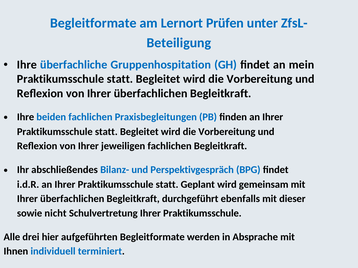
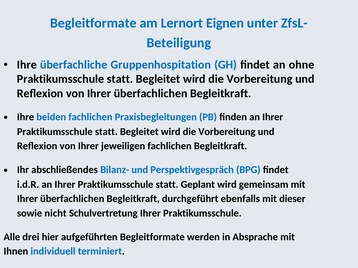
Prüfen: Prüfen -> Eignen
mein: mein -> ohne
